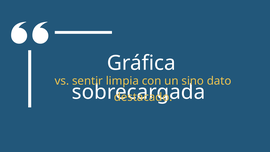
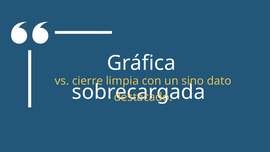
sentir: sentir -> cierre
